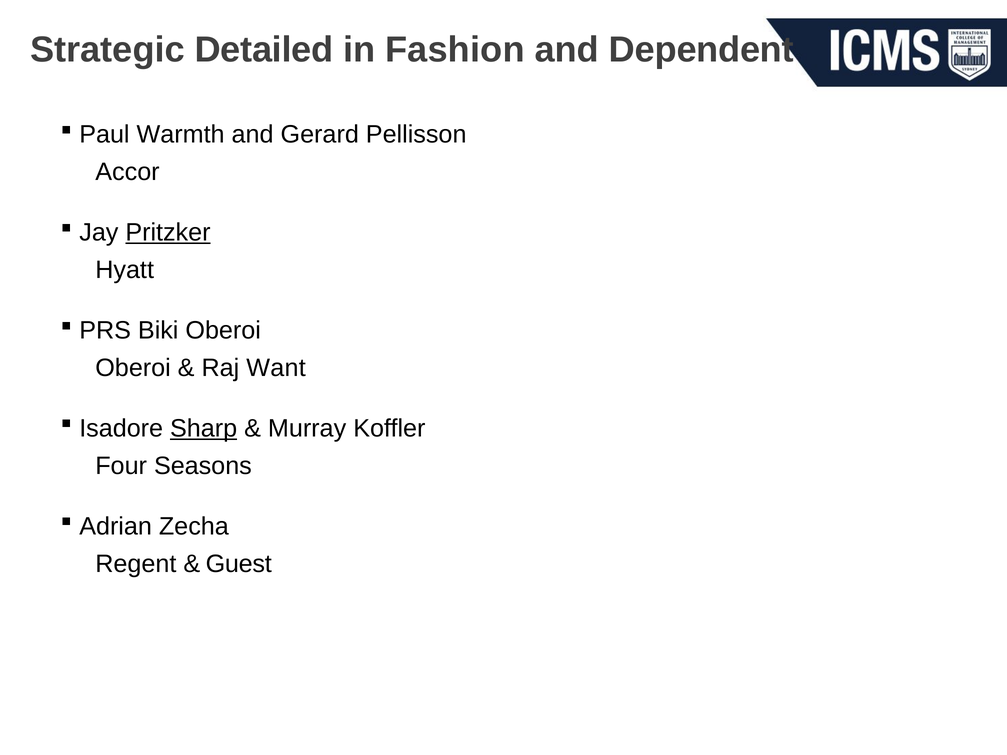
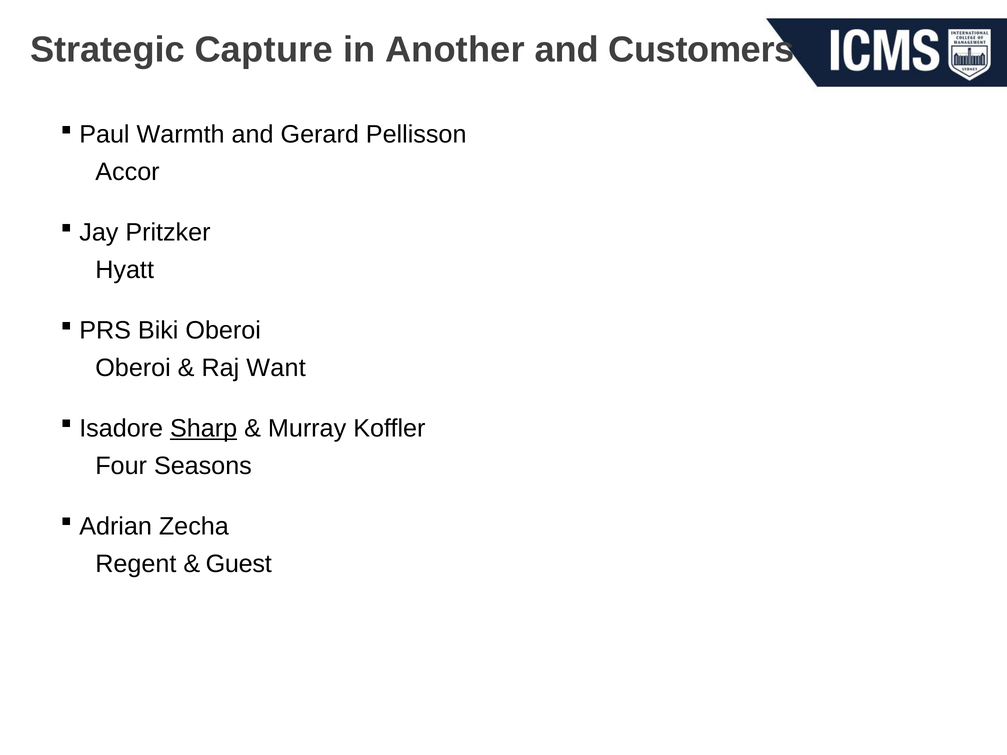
Detailed: Detailed -> Capture
Fashion: Fashion -> Another
Dependent: Dependent -> Customers
Pritzker underline: present -> none
